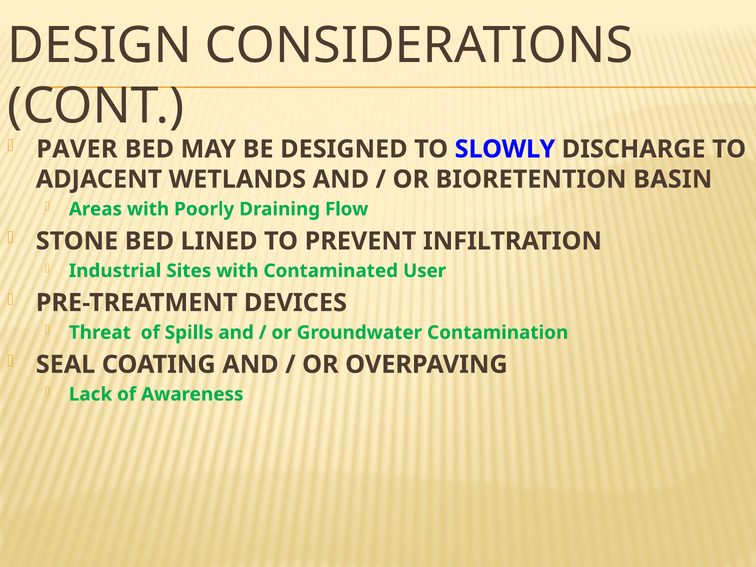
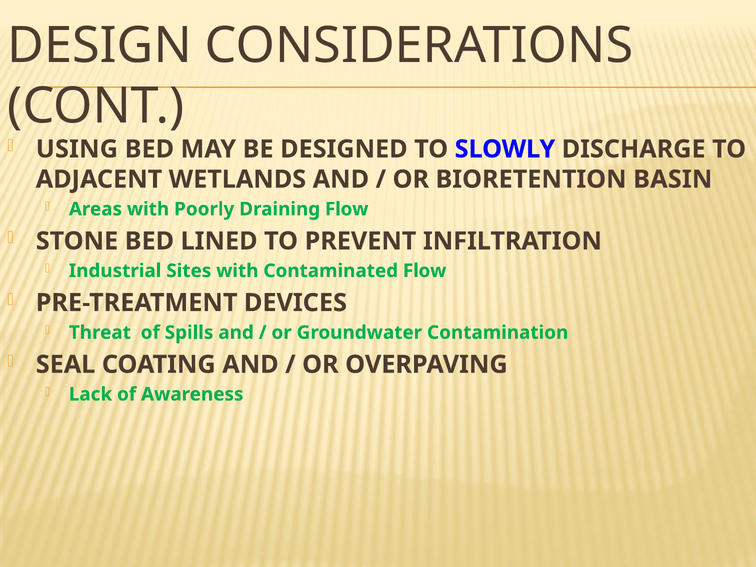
PAVER: PAVER -> USING
Contaminated User: User -> Flow
